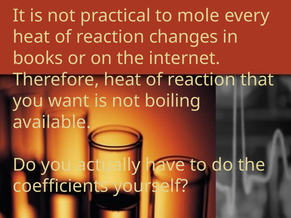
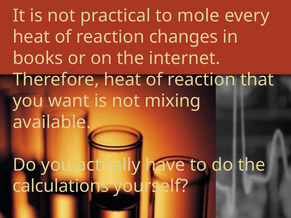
boiling: boiling -> mixing
coefficients: coefficients -> calculations
